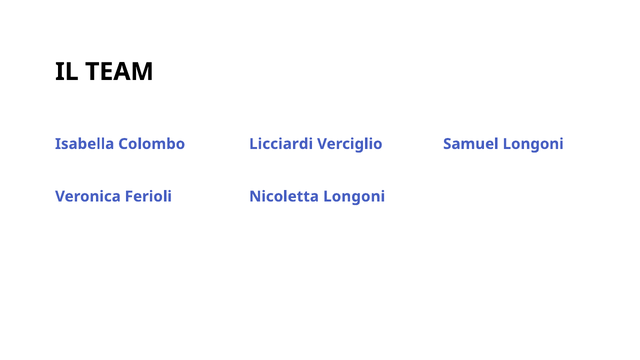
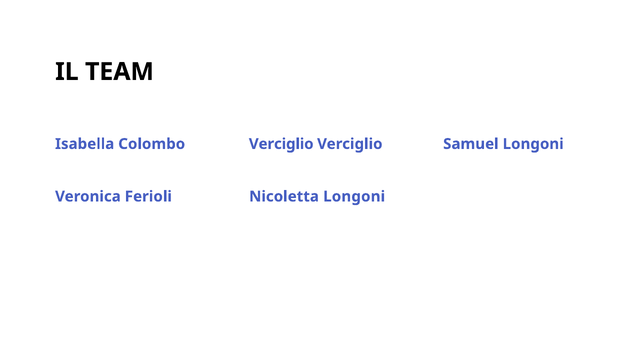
Colombo Licciardi: Licciardi -> Verciglio
